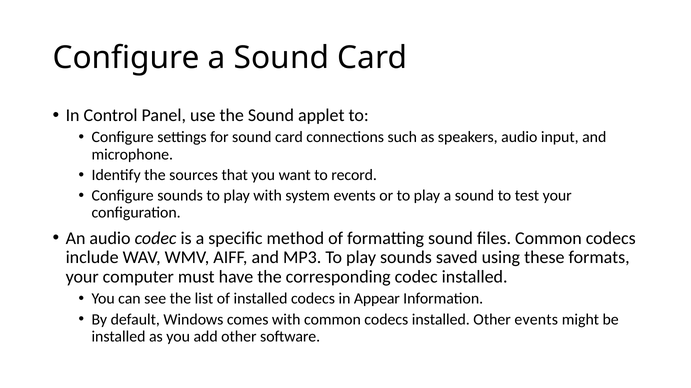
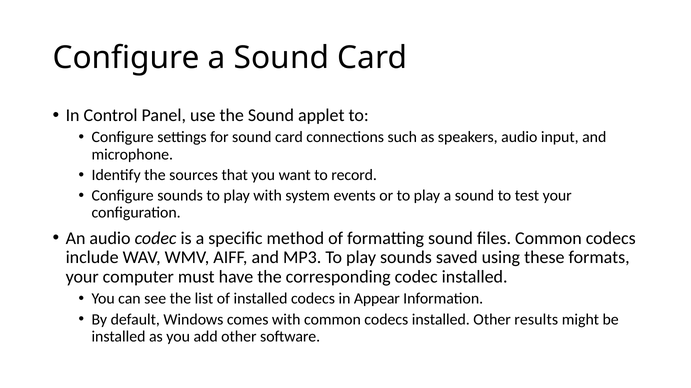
Other events: events -> results
